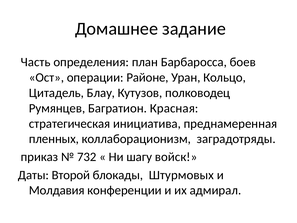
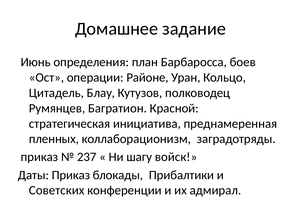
Часть: Часть -> Июнь
Красная: Красная -> Красной
732: 732 -> 237
Даты Второй: Второй -> Приказ
Штурмовых: Штурмовых -> Прибалтики
Молдавия: Молдавия -> Советских
